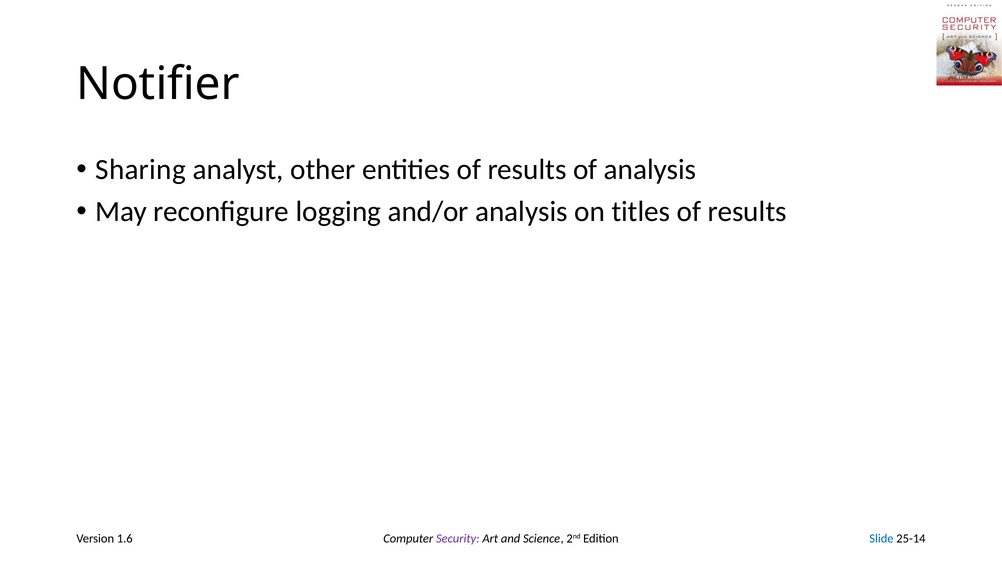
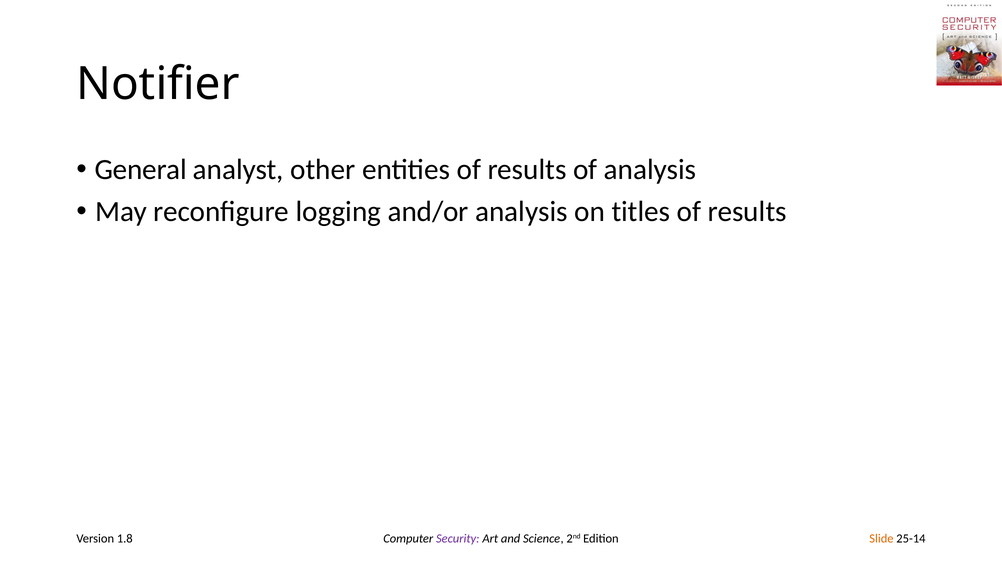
Sharing: Sharing -> General
1.6: 1.6 -> 1.8
Slide colour: blue -> orange
